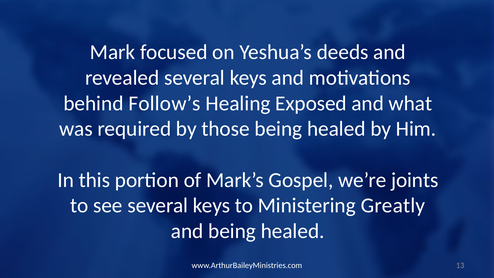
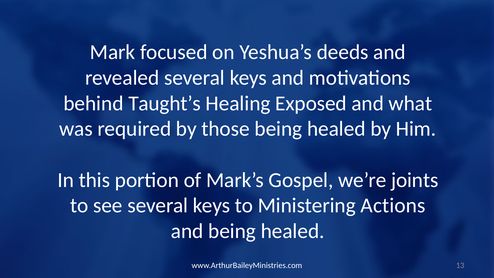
Follow’s: Follow’s -> Taught’s
Greatly: Greatly -> Actions
